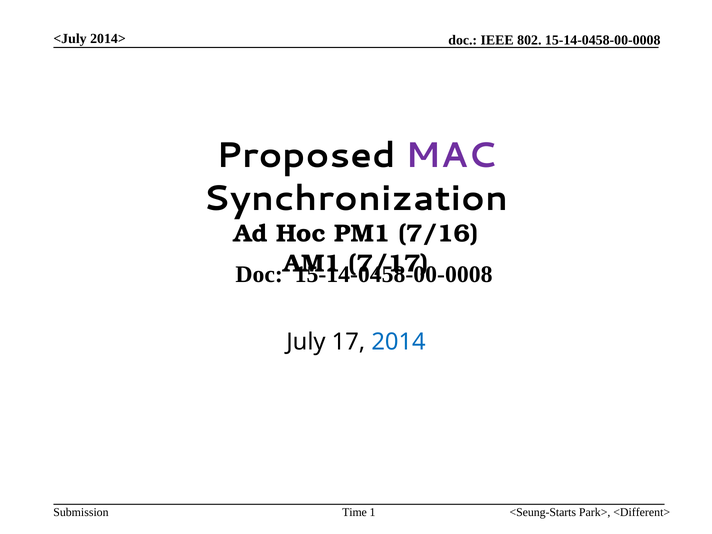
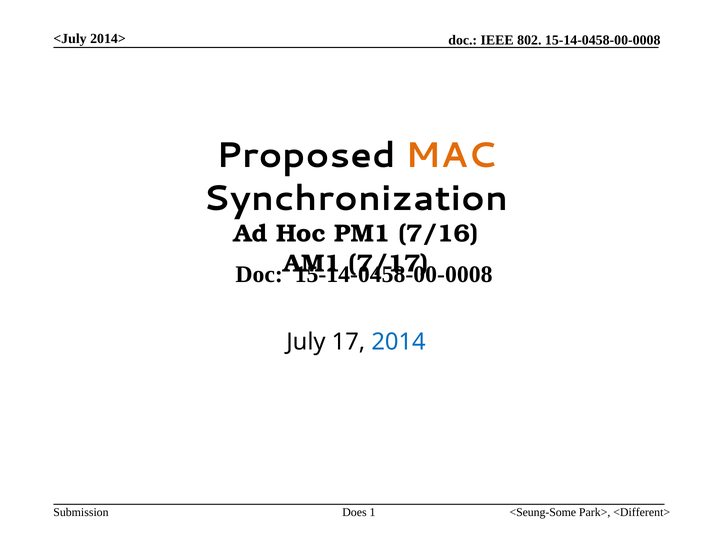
MAC colour: purple -> orange
Time: Time -> Does
<Seung-Starts: <Seung-Starts -> <Seung-Some
